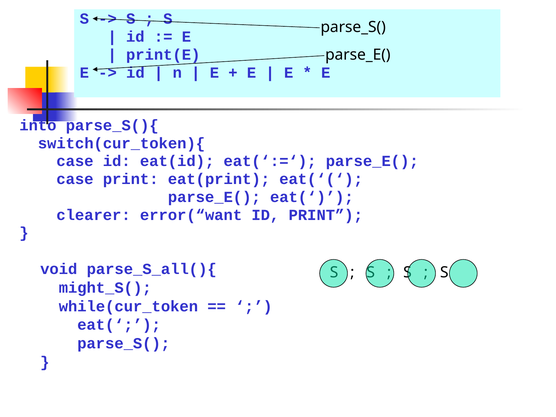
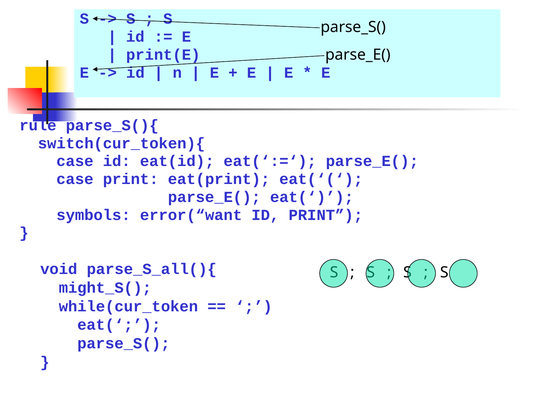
into: into -> rule
clearer: clearer -> symbols
